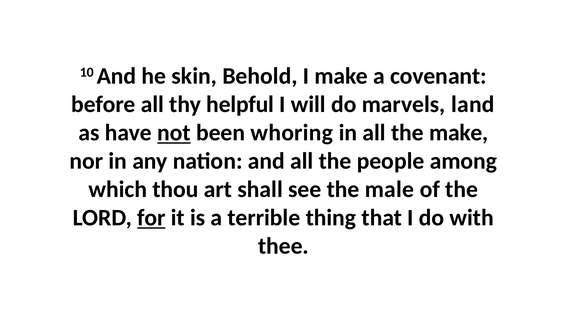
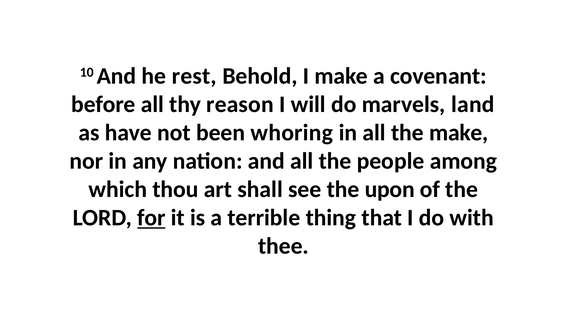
skin: skin -> rest
helpful: helpful -> reason
not underline: present -> none
male: male -> upon
